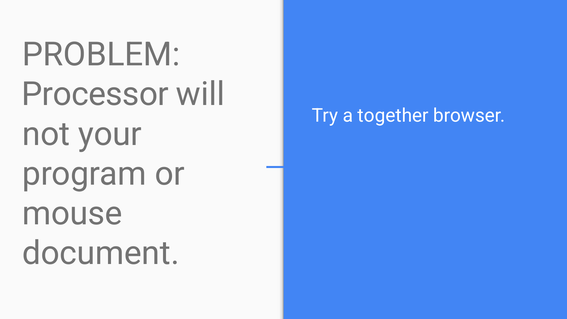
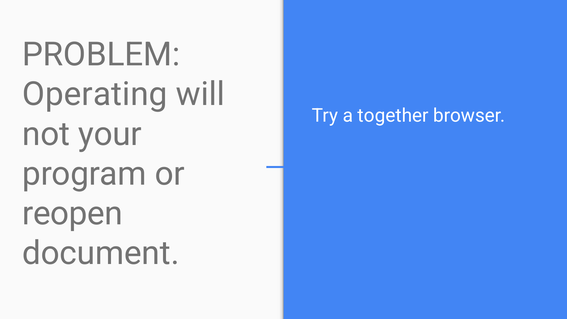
Processor: Processor -> Operating
mouse: mouse -> reopen
